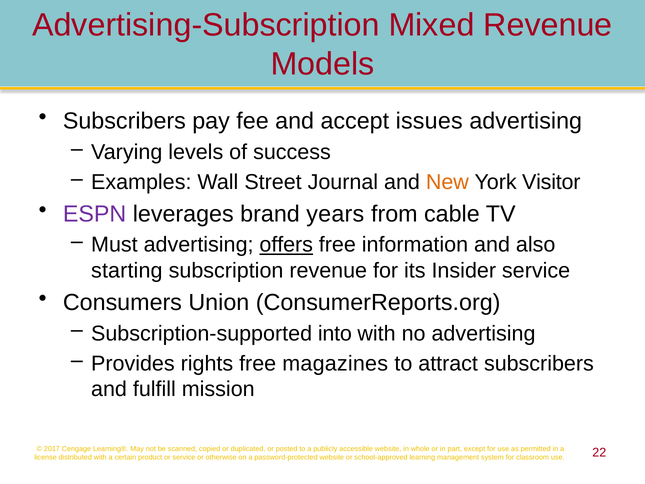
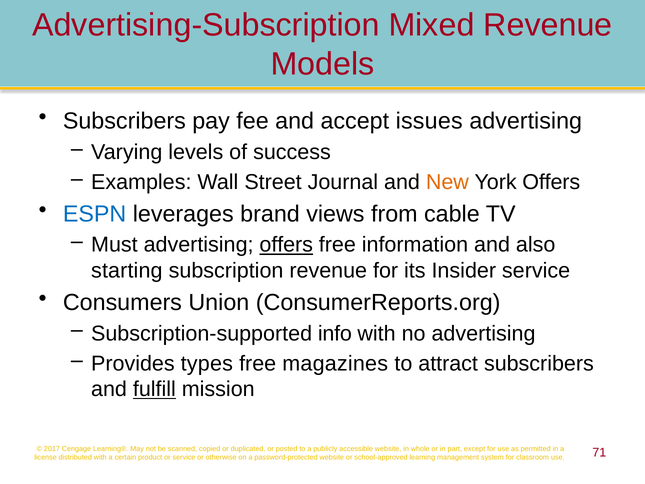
York Visitor: Visitor -> Offers
ESPN colour: purple -> blue
years: years -> views
into: into -> info
rights: rights -> types
fulfill underline: none -> present
22: 22 -> 71
